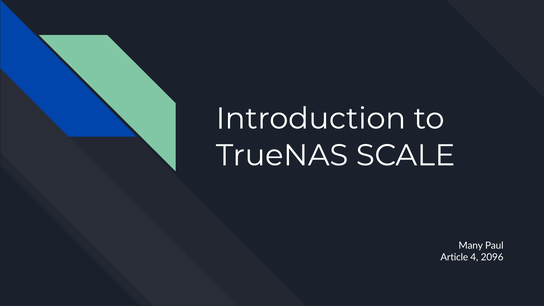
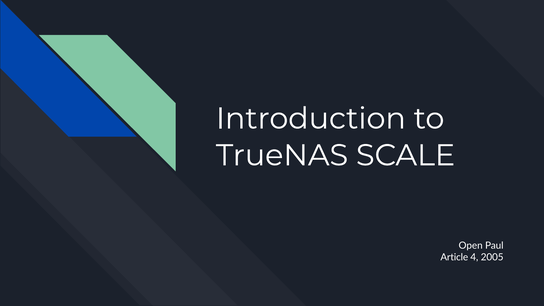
Many: Many -> Open
2096: 2096 -> 2005
